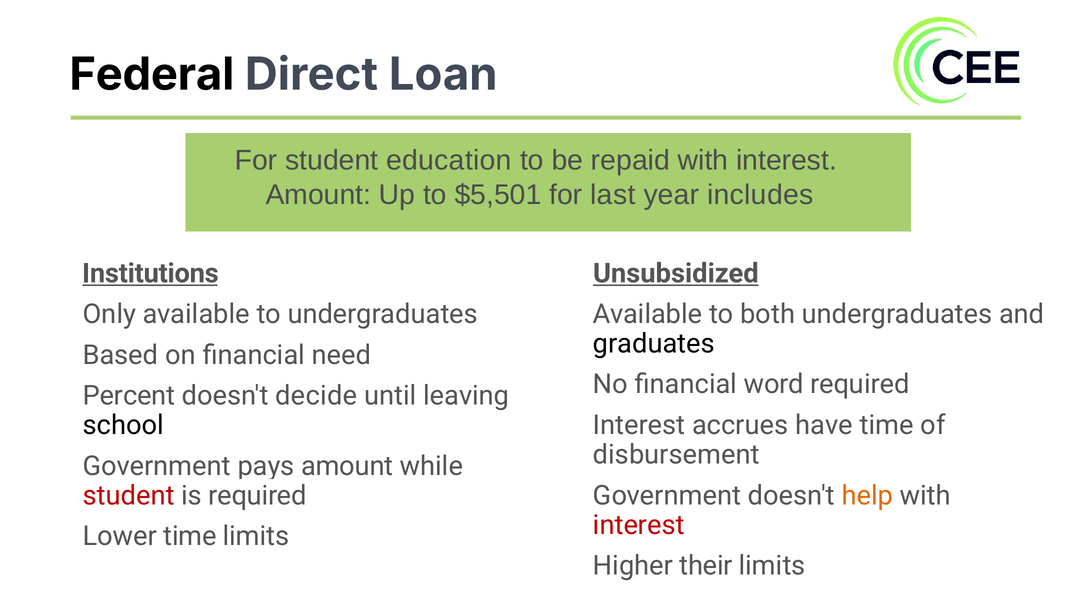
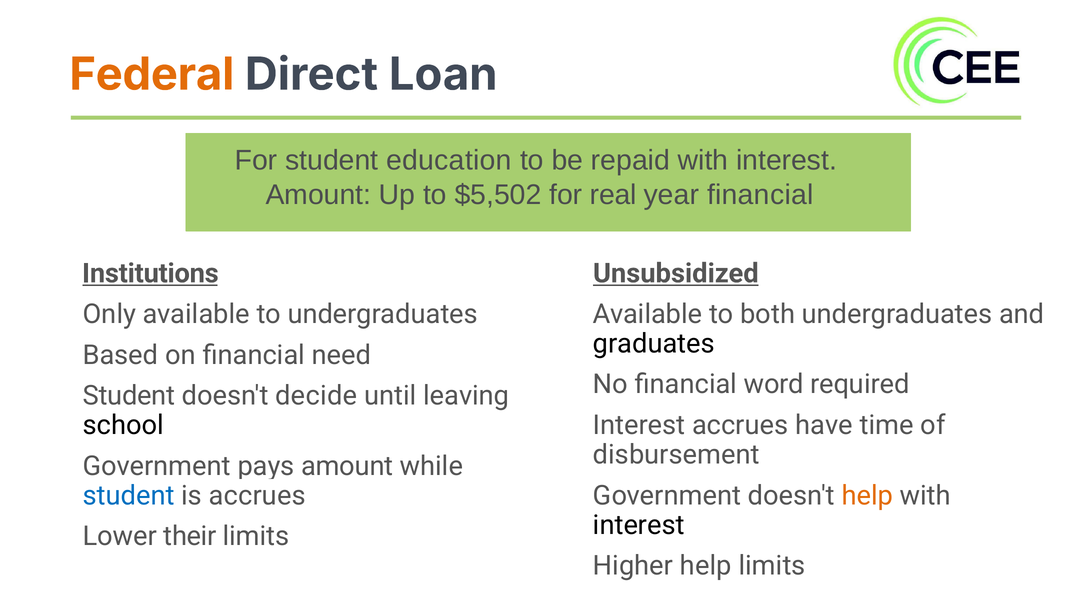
Federal colour: black -> orange
$5,501: $5,501 -> $5,502
last: last -> real
year includes: includes -> financial
Percent at (129, 396): Percent -> Student
student at (129, 496) colour: red -> blue
is required: required -> accrues
interest at (639, 525) colour: red -> black
Lower time: time -> their
Higher their: their -> help
